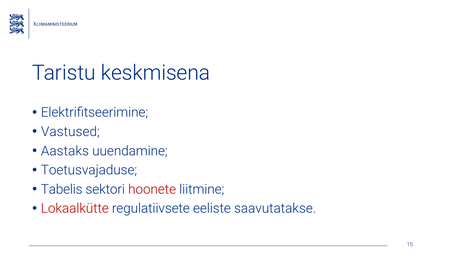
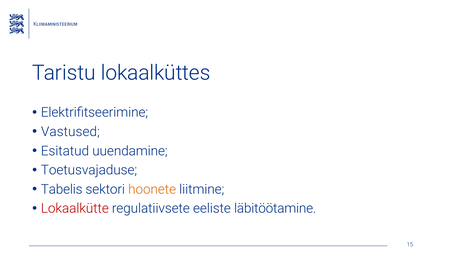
keskmisena: keskmisena -> lokaalküttes
Aastaks: Aastaks -> Esitatud
hoonete colour: red -> orange
saavutatakse: saavutatakse -> läbitöötamine
